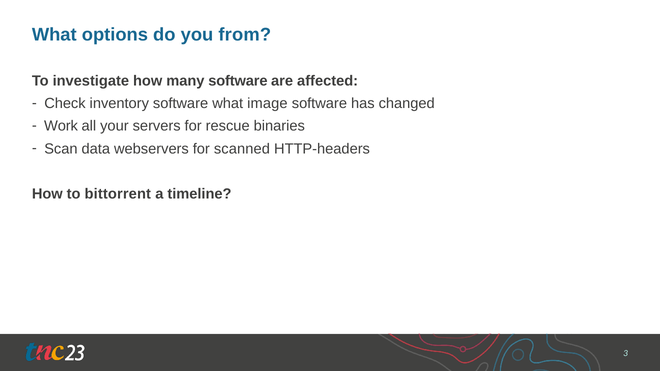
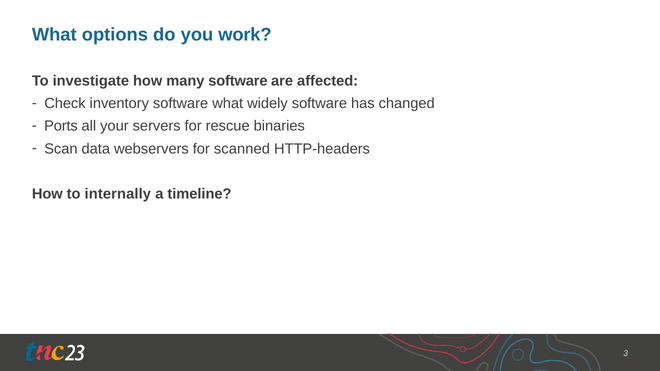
from: from -> work
image: image -> widely
Work: Work -> Ports
bittorrent: bittorrent -> internally
